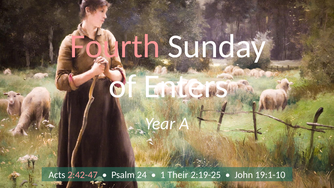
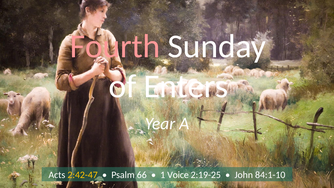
2:42-47 colour: pink -> yellow
24: 24 -> 66
Their: Their -> Voice
19:1-10: 19:1-10 -> 84:1-10
